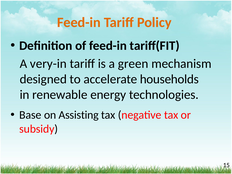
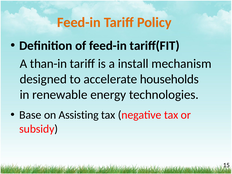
very-in: very-in -> than-in
green: green -> install
